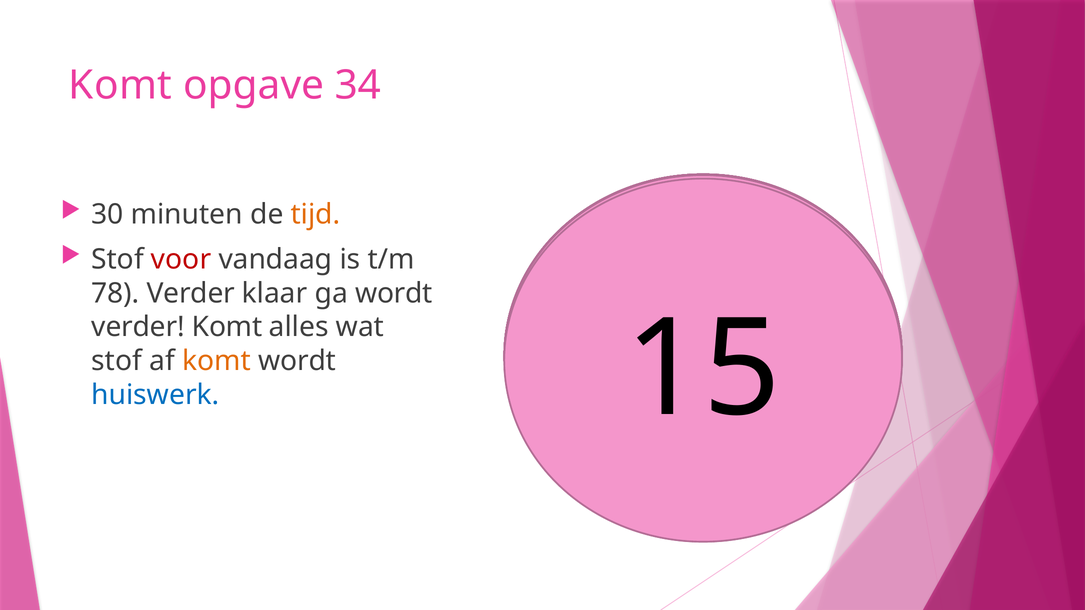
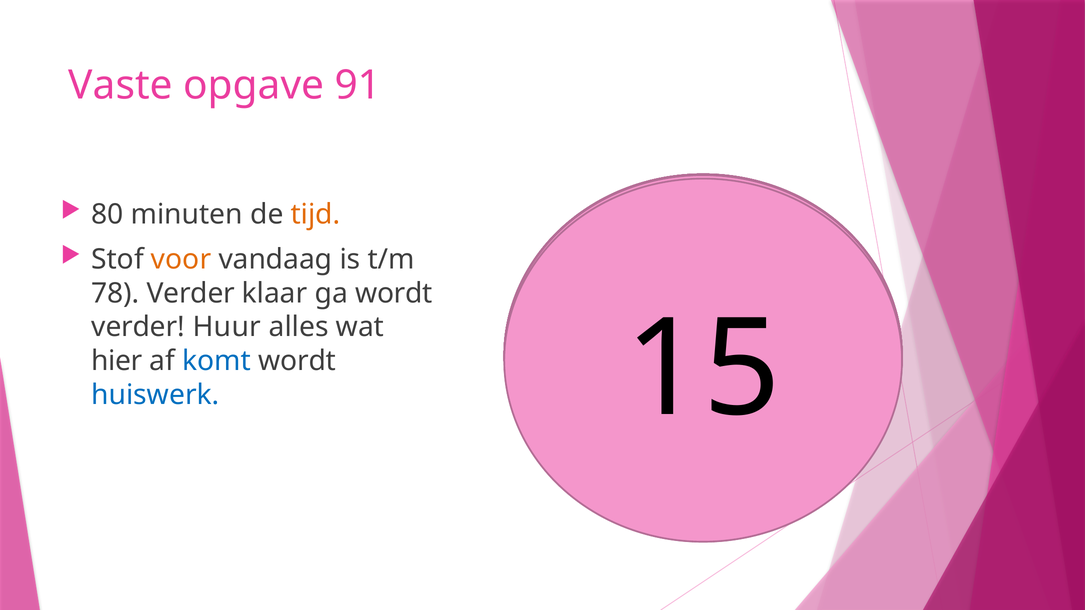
Komt at (120, 86): Komt -> Vaste
34: 34 -> 91
30: 30 -> 80
voor colour: red -> orange
verder Komt: Komt -> Huur
stof at (117, 361): stof -> hier
komt at (217, 361) colour: orange -> blue
